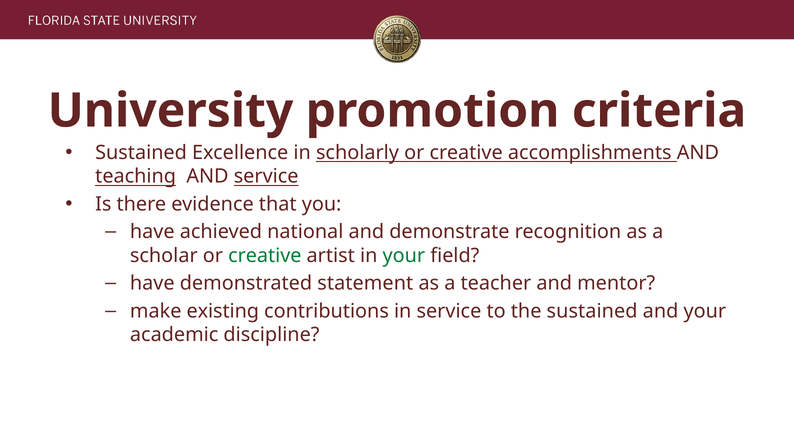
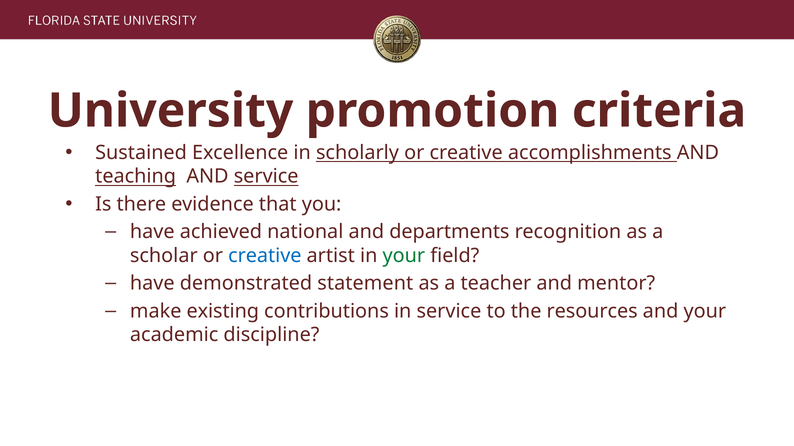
demonstrate: demonstrate -> departments
creative at (265, 256) colour: green -> blue
the sustained: sustained -> resources
